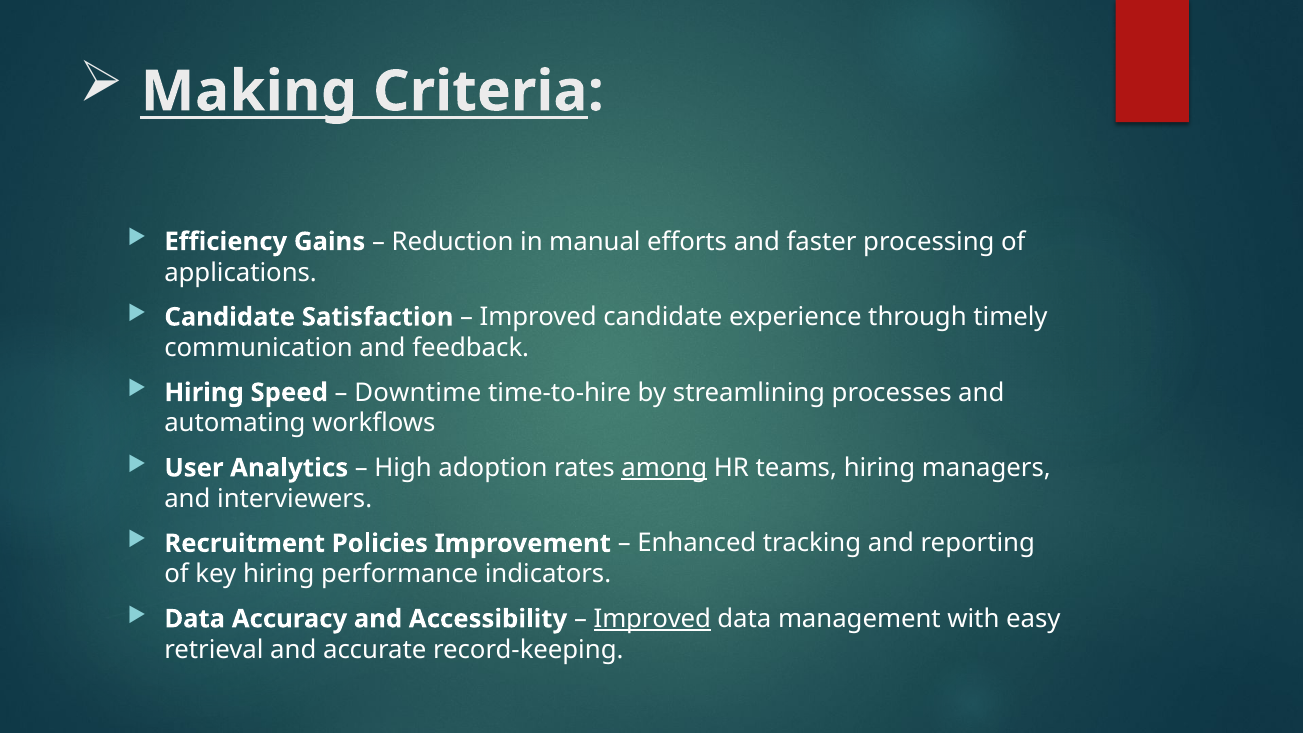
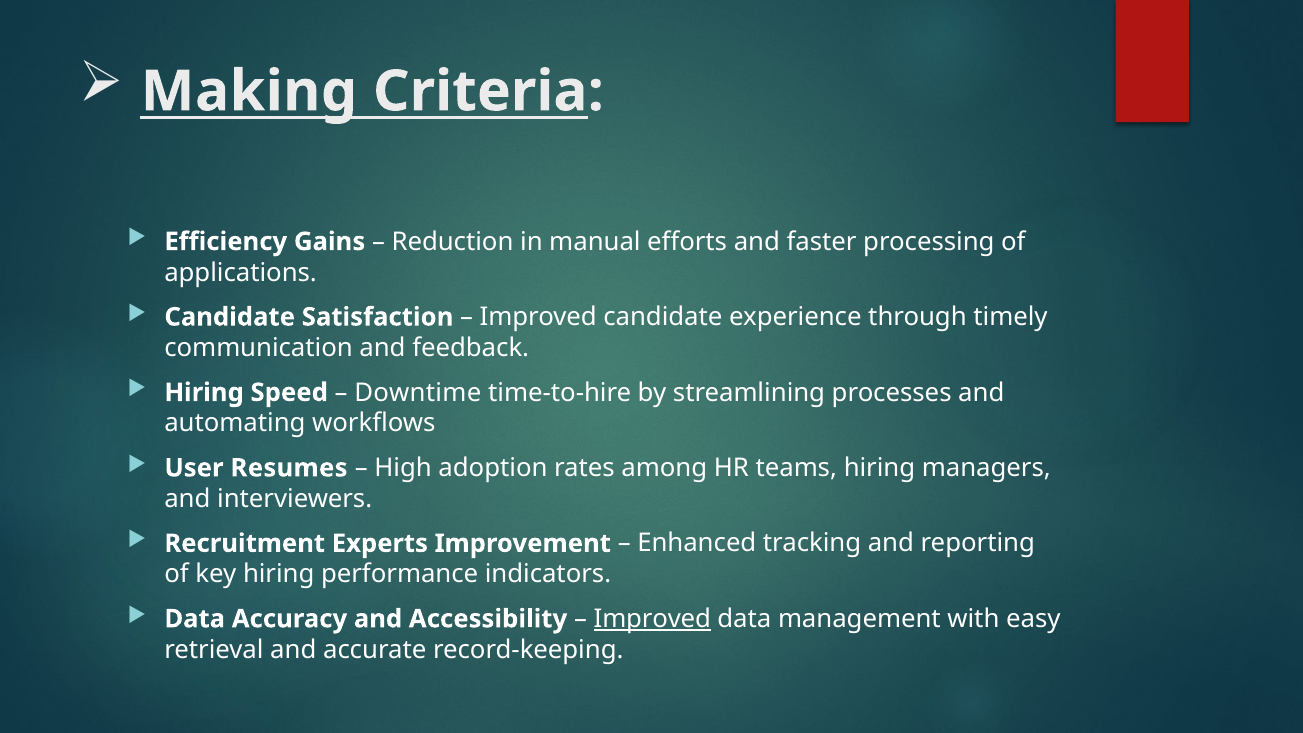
Analytics: Analytics -> Resumes
among underline: present -> none
Policies: Policies -> Experts
